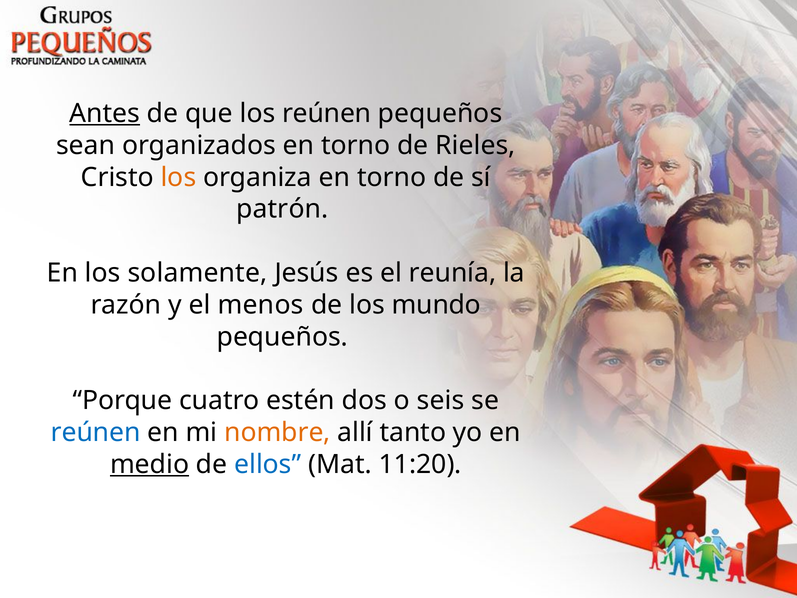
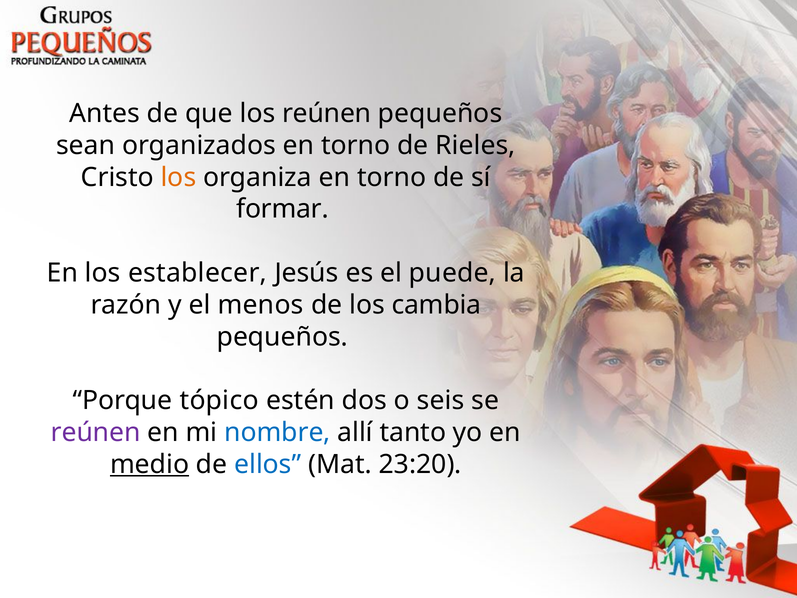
Antes underline: present -> none
patrón: patrón -> formar
solamente: solamente -> establecer
reunía: reunía -> puede
mundo: mundo -> cambia
cuatro: cuatro -> tópico
reúnen at (96, 432) colour: blue -> purple
nombre colour: orange -> blue
11:20: 11:20 -> 23:20
